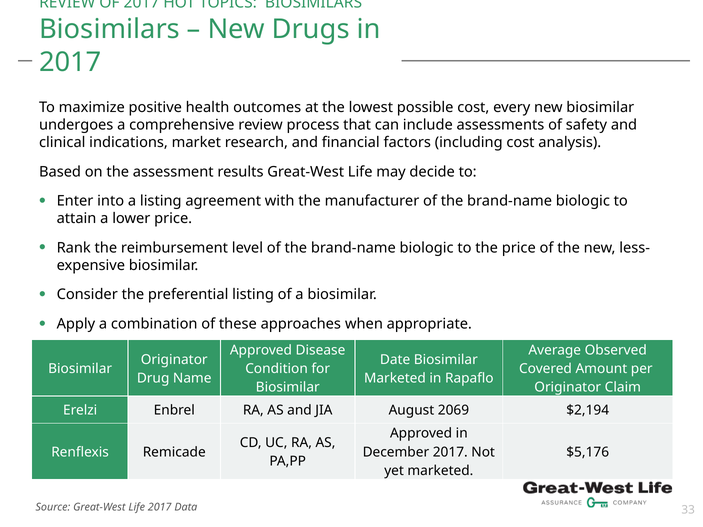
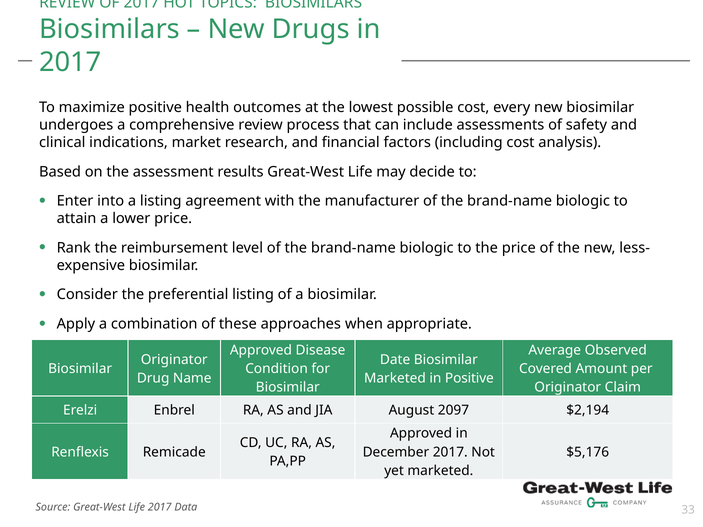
in Rapaflo: Rapaflo -> Positive
2069: 2069 -> 2097
